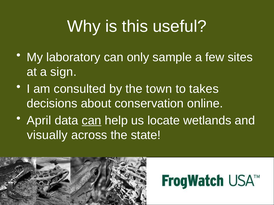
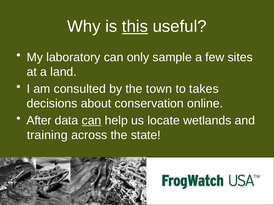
this underline: none -> present
sign: sign -> land
April: April -> After
visually: visually -> training
